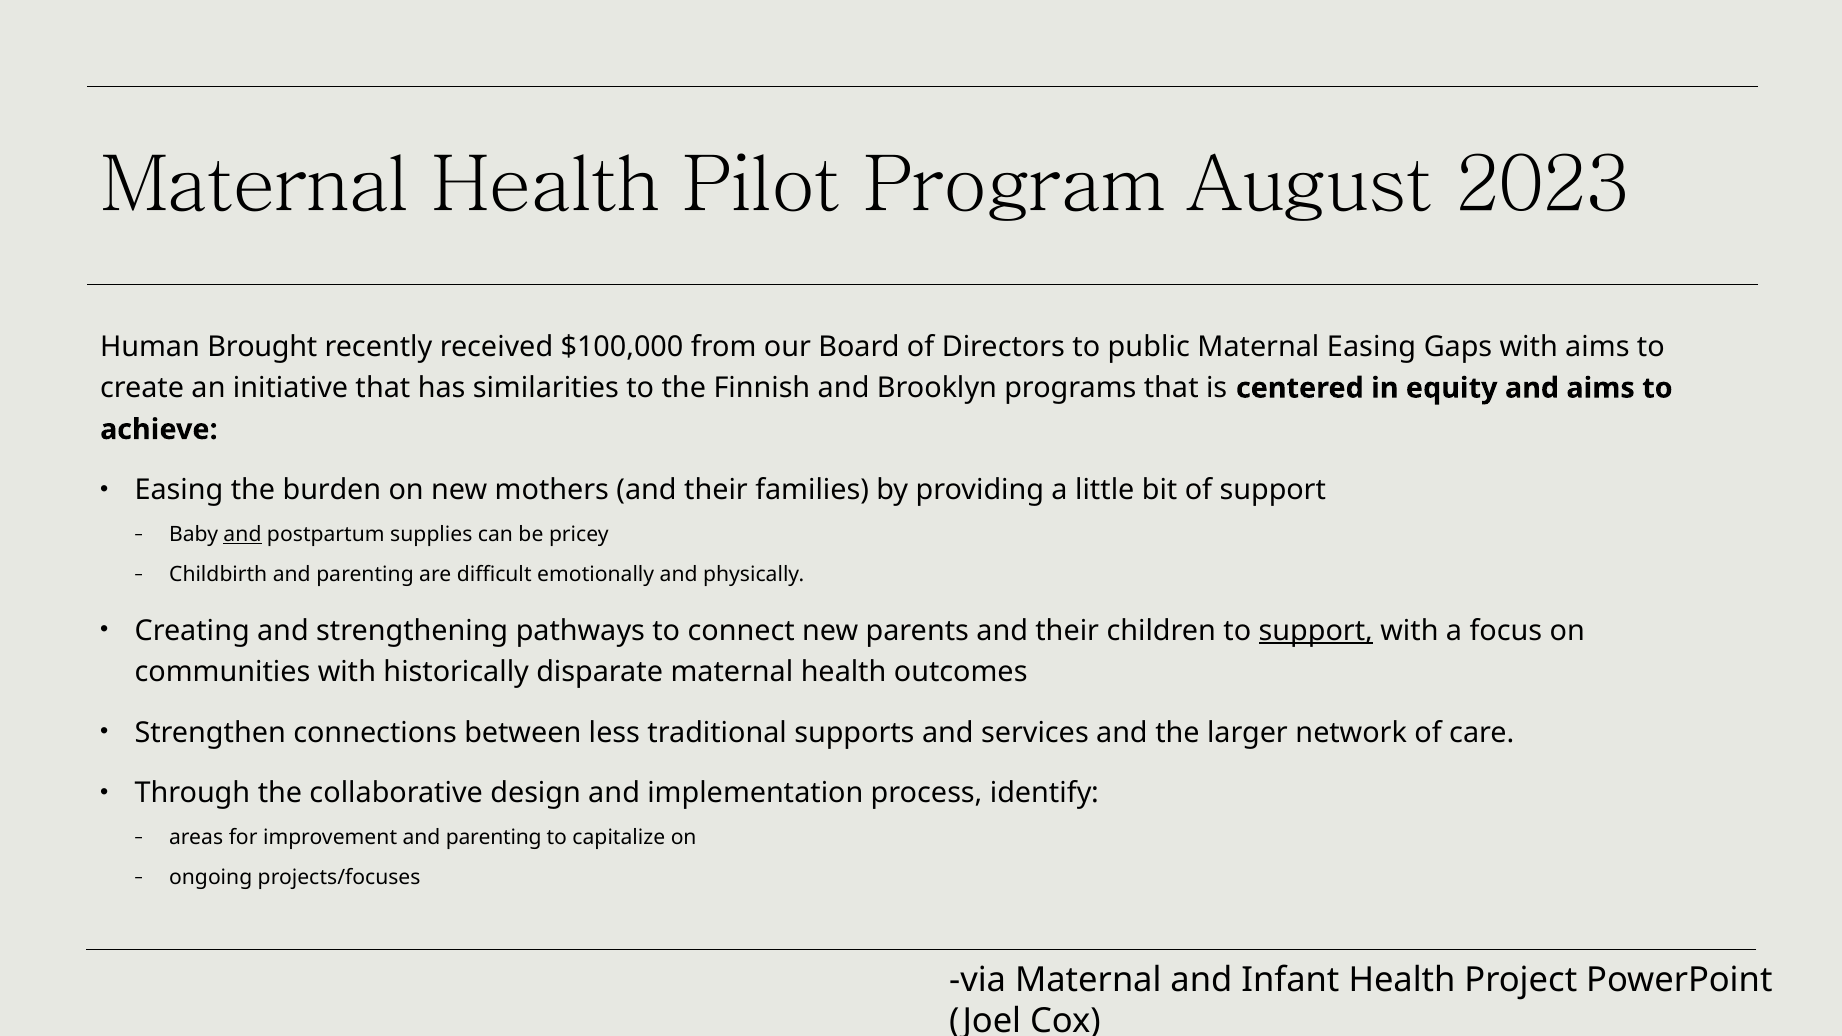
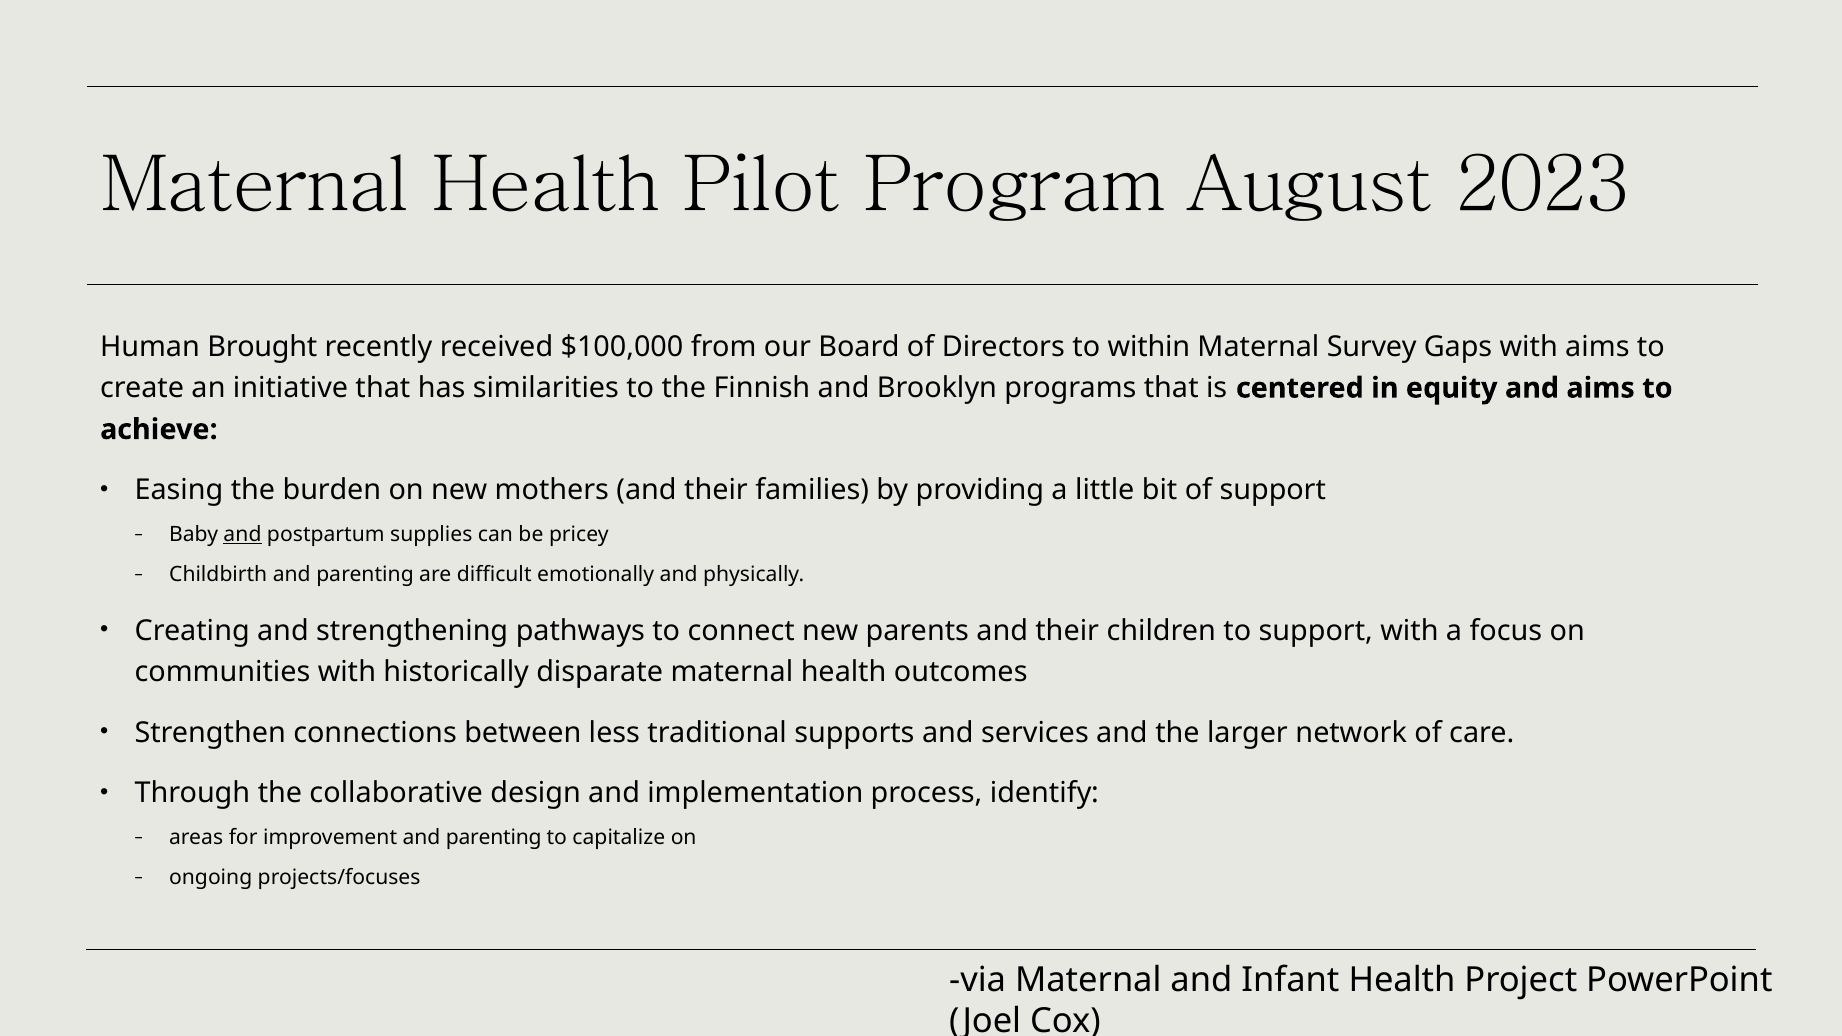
public: public -> within
Maternal Easing: Easing -> Survey
support at (1316, 631) underline: present -> none
